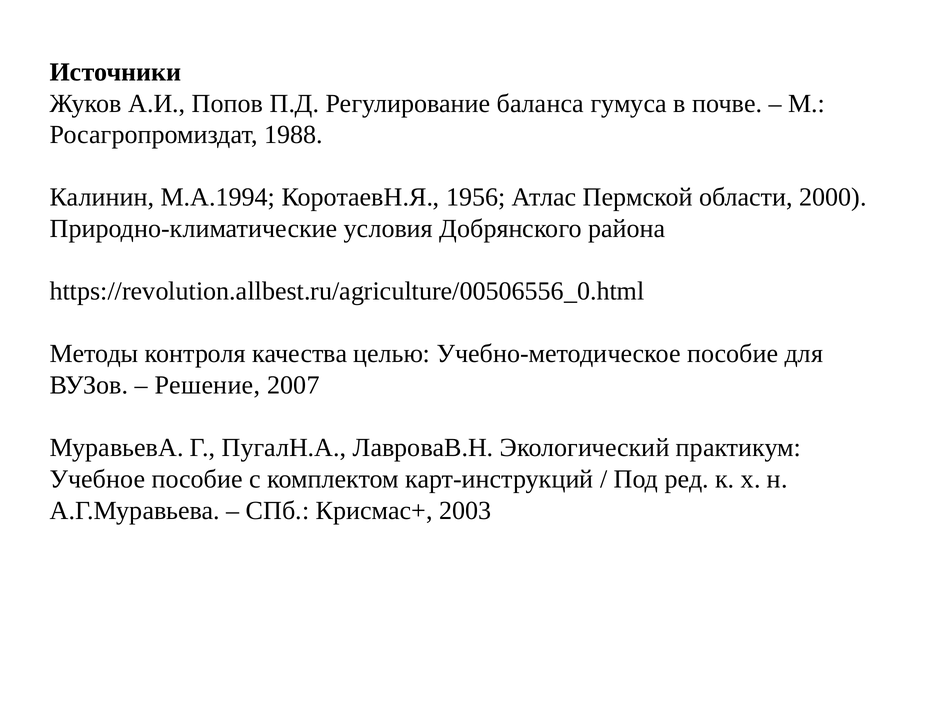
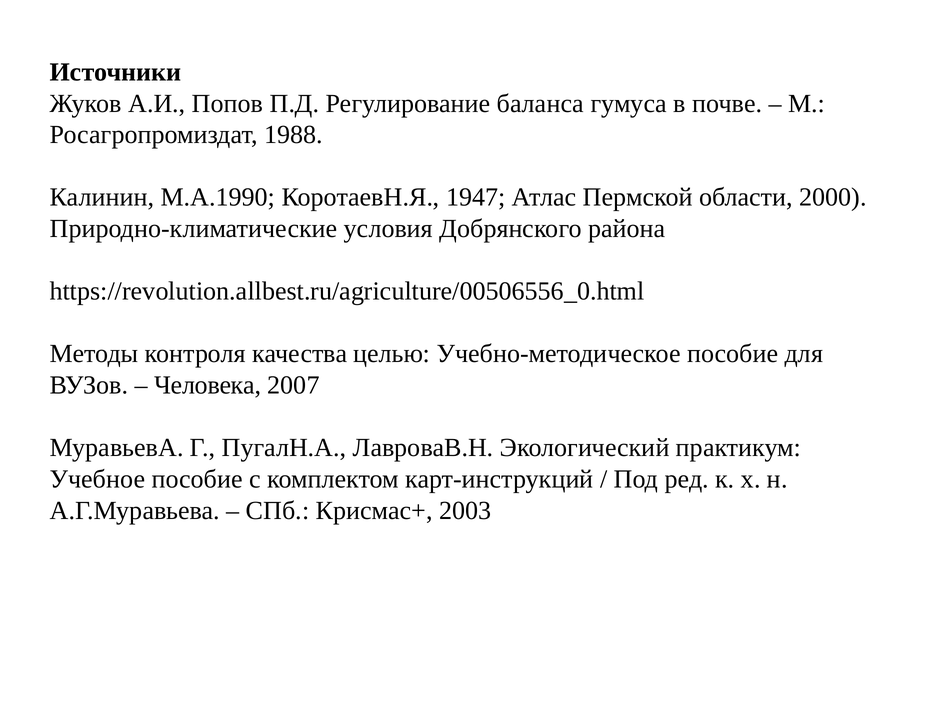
М.А.1994: М.А.1994 -> М.А.1990
1956: 1956 -> 1947
Решение: Решение -> Человека
